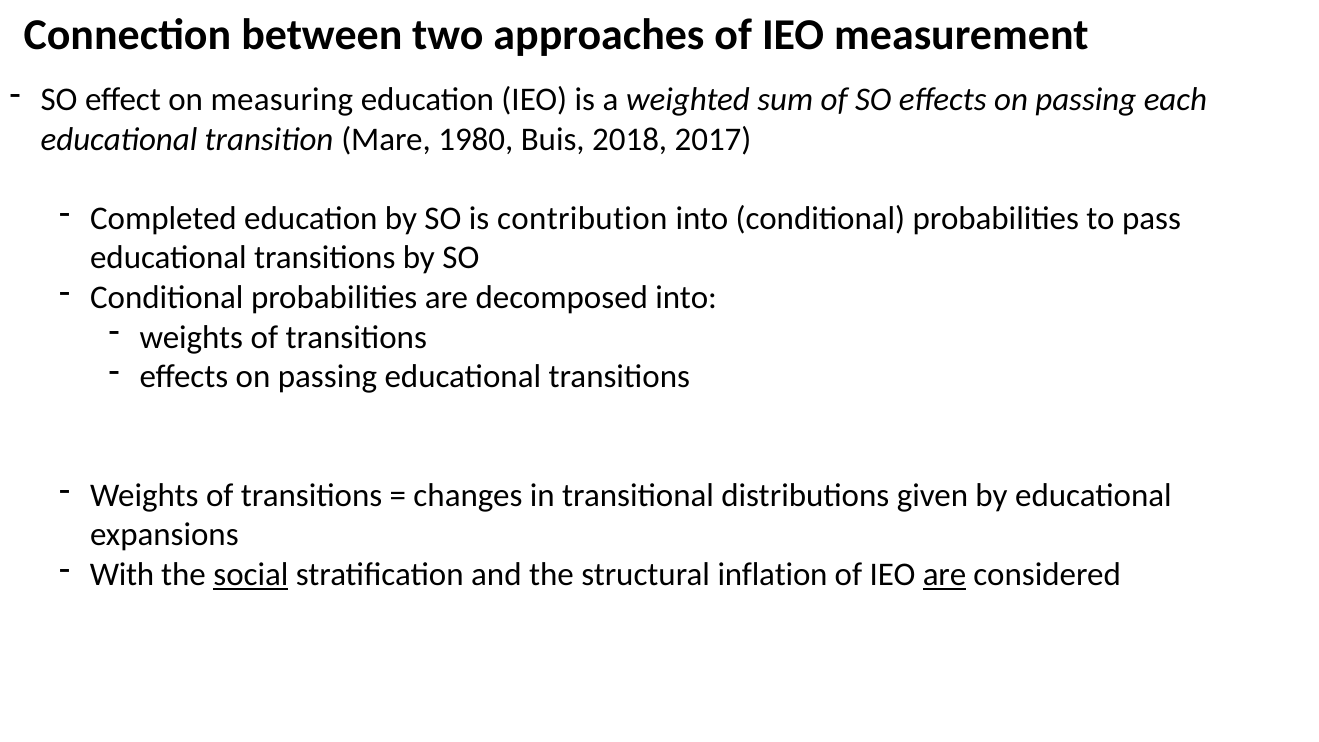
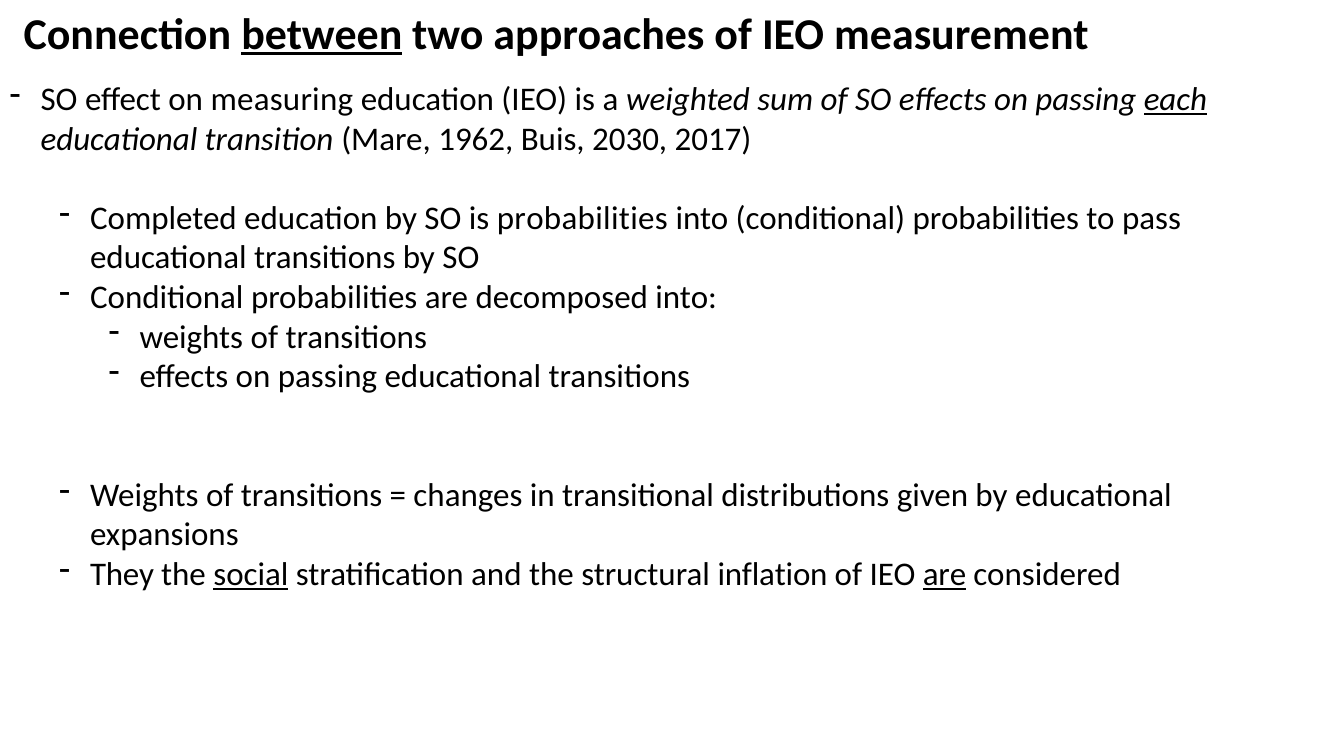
between underline: none -> present
each underline: none -> present
1980: 1980 -> 1962
2018: 2018 -> 2030
is contribution: contribution -> probabilities
With: With -> They
